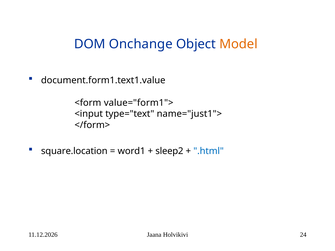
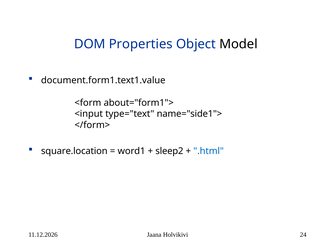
Onchange: Onchange -> Properties
Model colour: orange -> black
value="form1">: value="form1"> -> about="form1">
name="just1">: name="just1"> -> name="side1">
